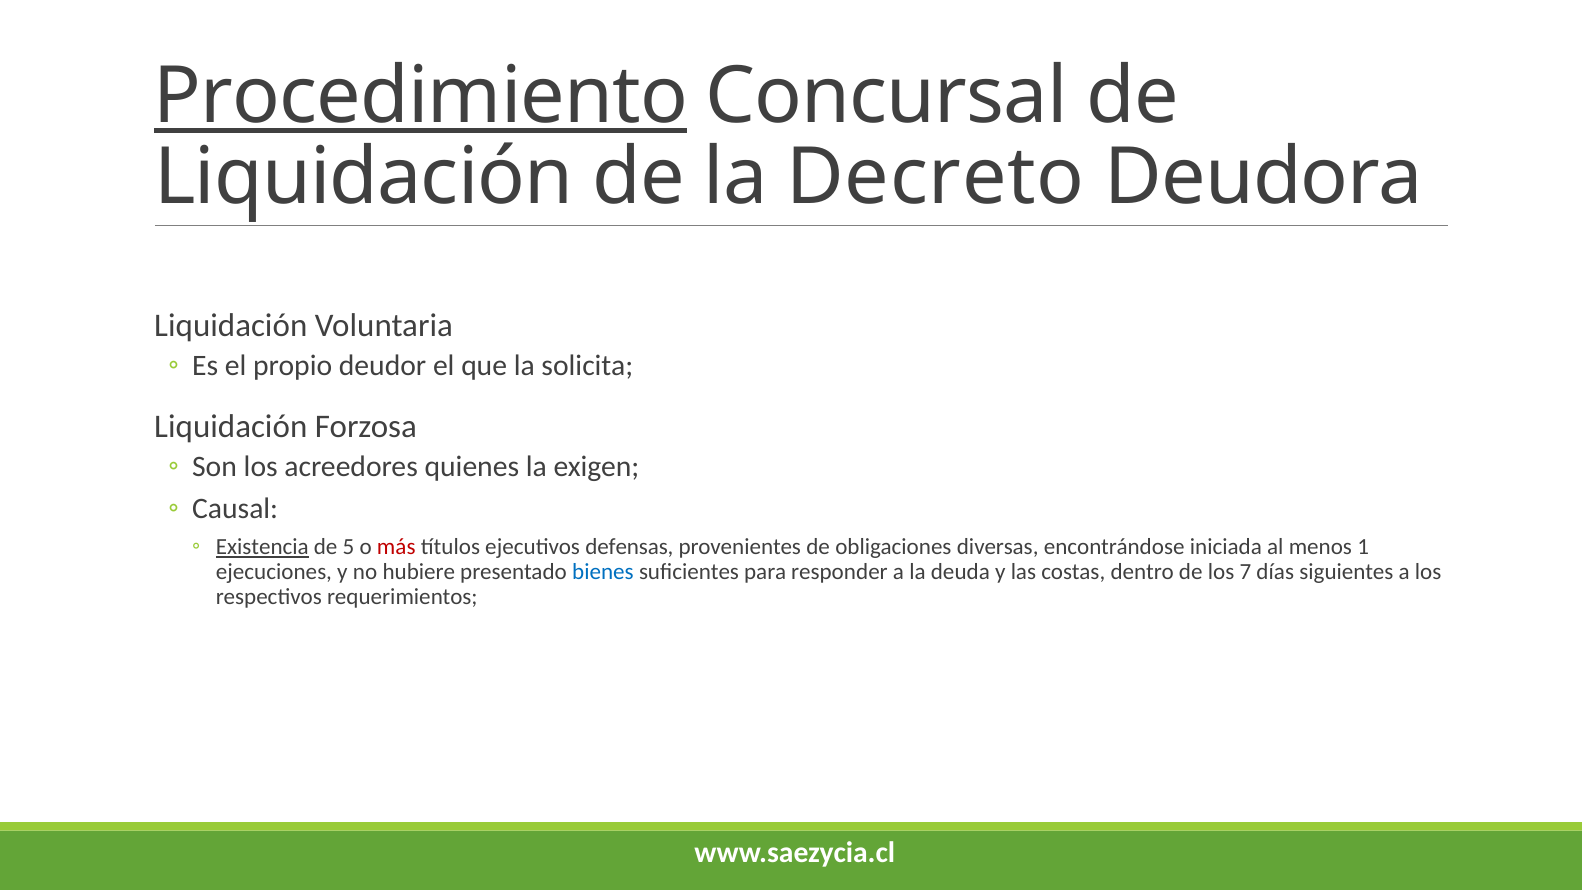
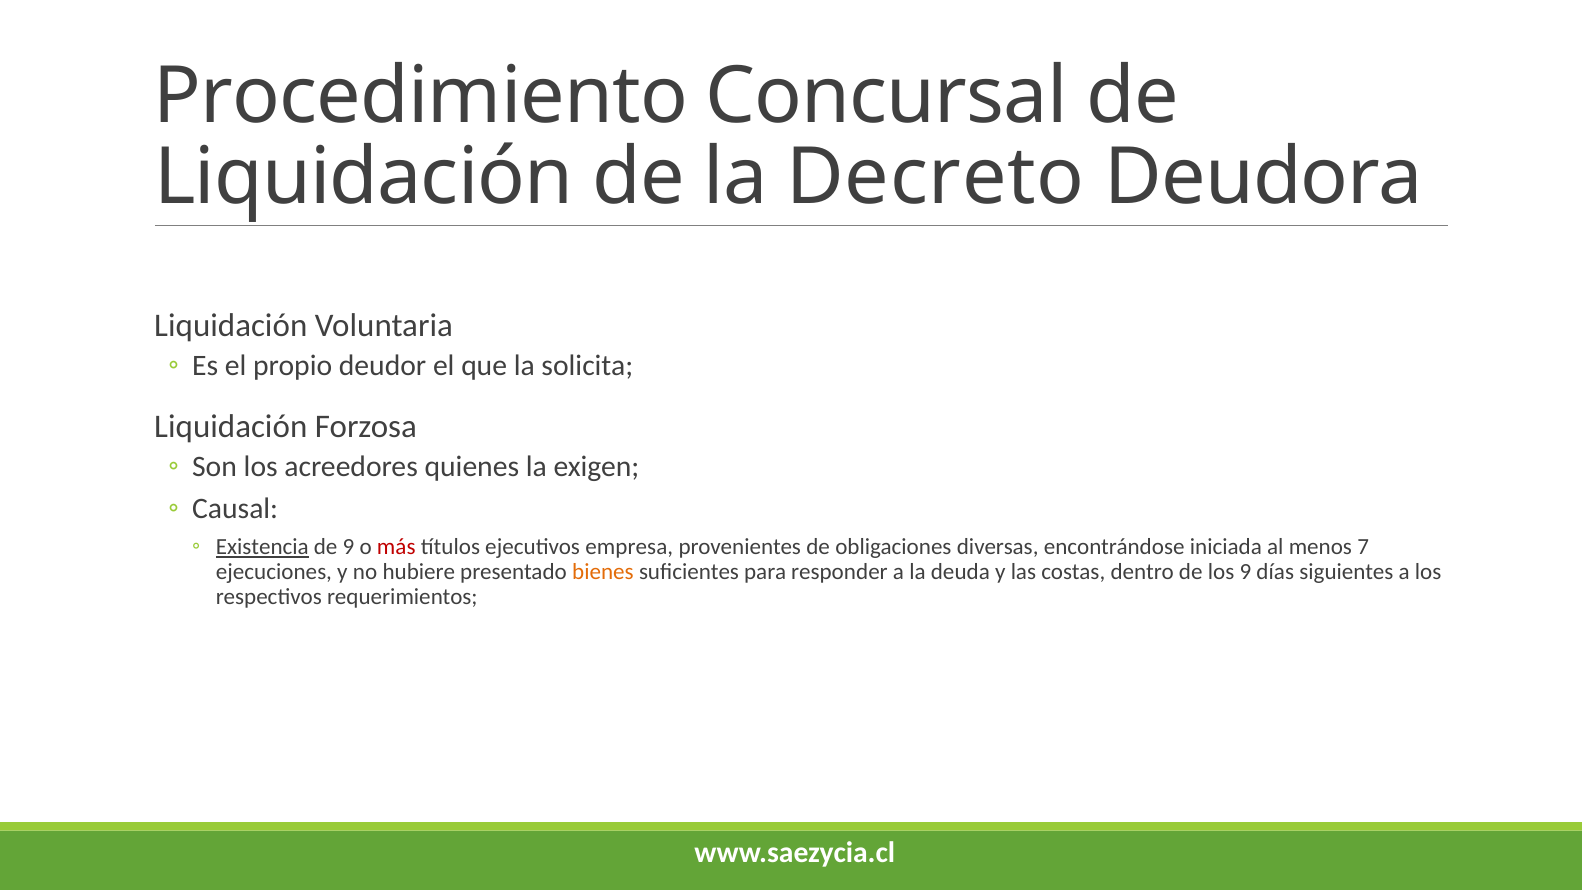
Procedimiento underline: present -> none
de 5: 5 -> 9
defensas: defensas -> empresa
1: 1 -> 7
bienes colour: blue -> orange
los 7: 7 -> 9
